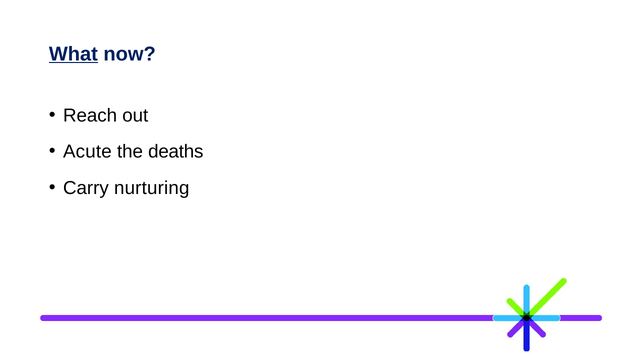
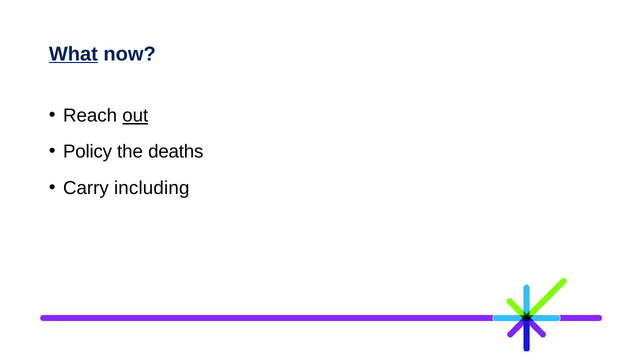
out underline: none -> present
Acute: Acute -> Policy
nurturing: nurturing -> including
